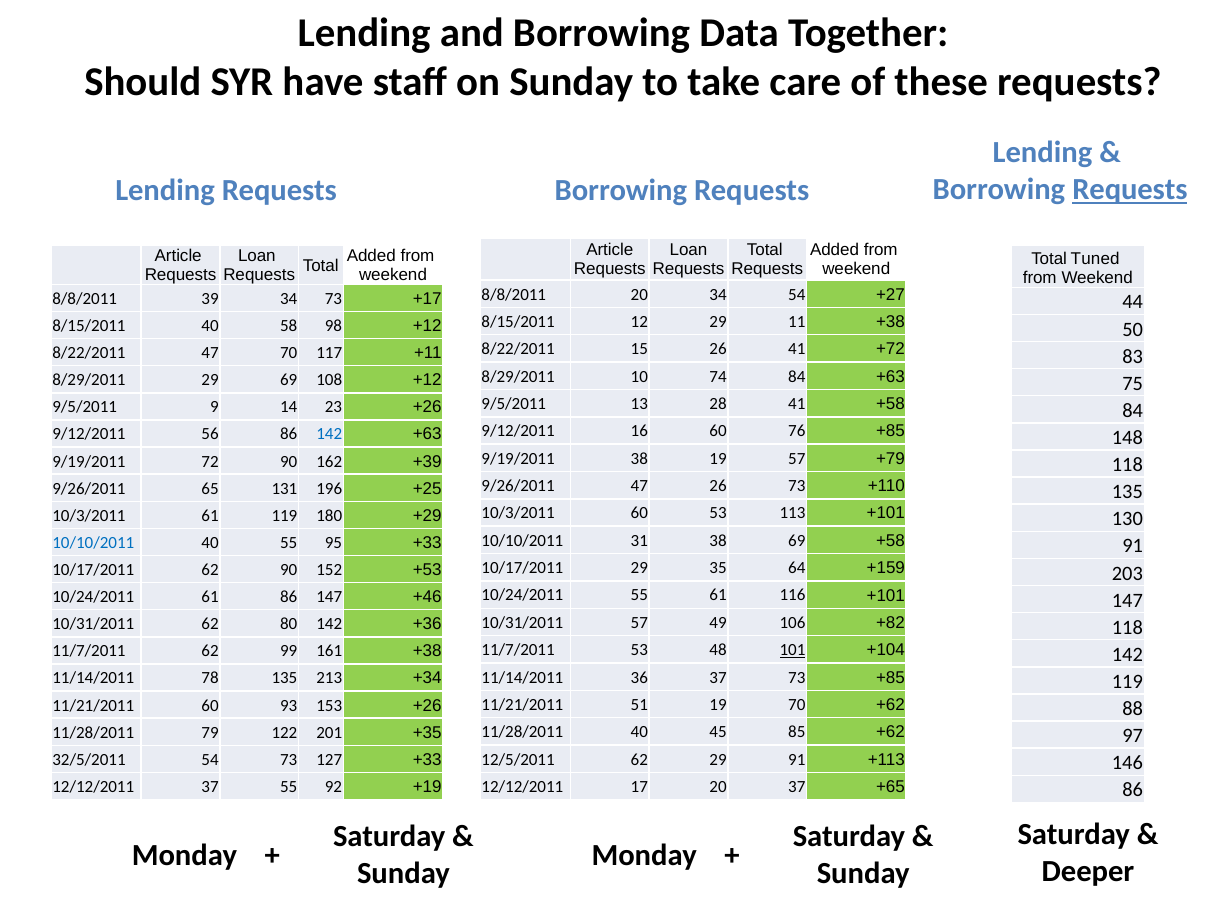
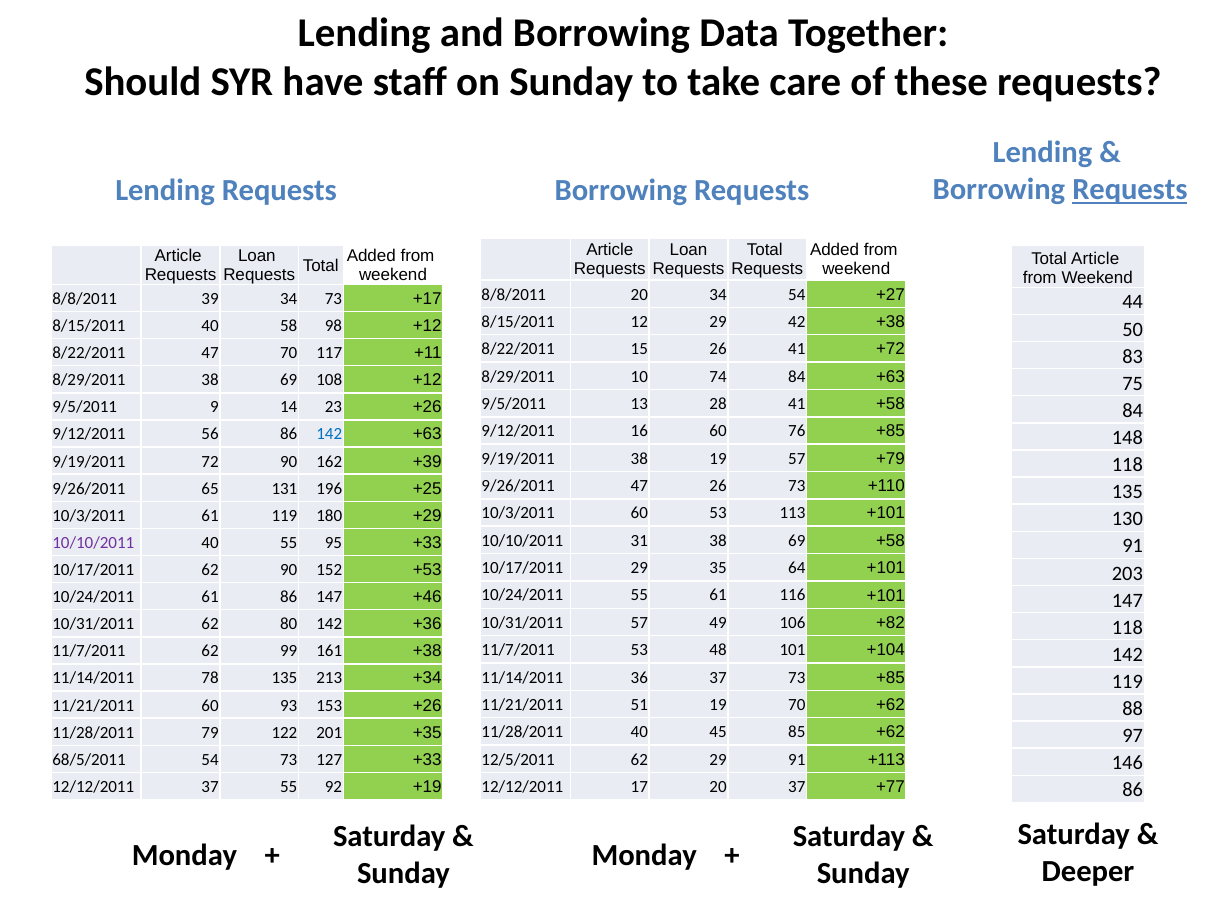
Total Tuned: Tuned -> Article
11: 11 -> 42
8/29/2011 29: 29 -> 38
10/10/2011 at (93, 543) colour: blue -> purple
64 +159: +159 -> +101
101 underline: present -> none
32/5/2011: 32/5/2011 -> 68/5/2011
+65: +65 -> +77
